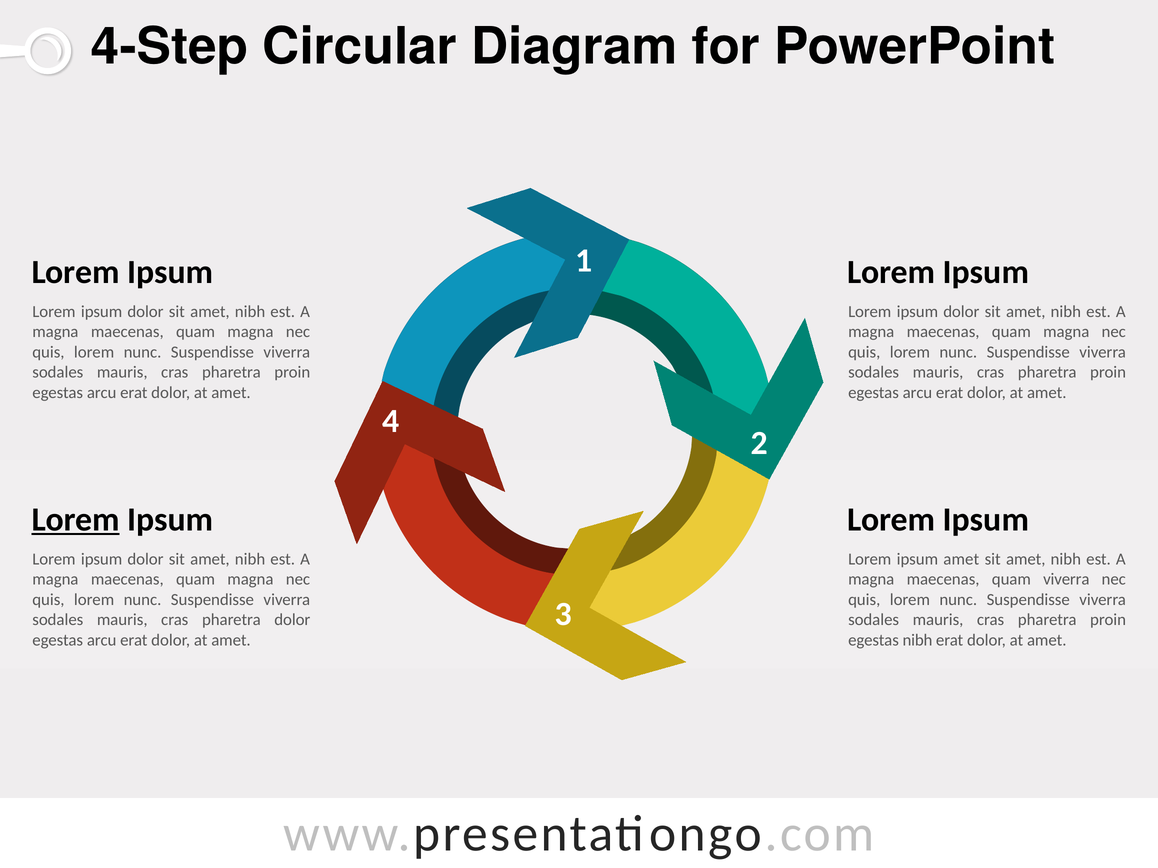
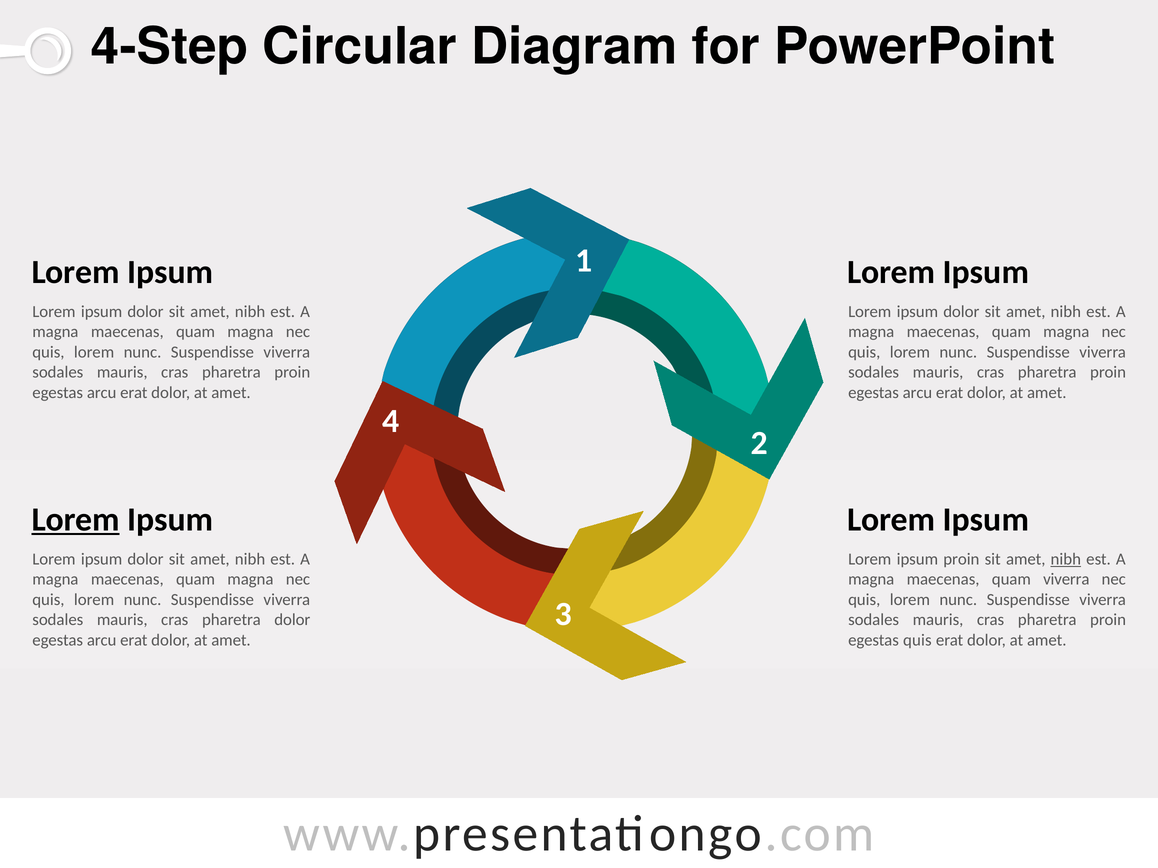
ipsum amet: amet -> proin
nibh at (1066, 559) underline: none -> present
egestas nibh: nibh -> quis
